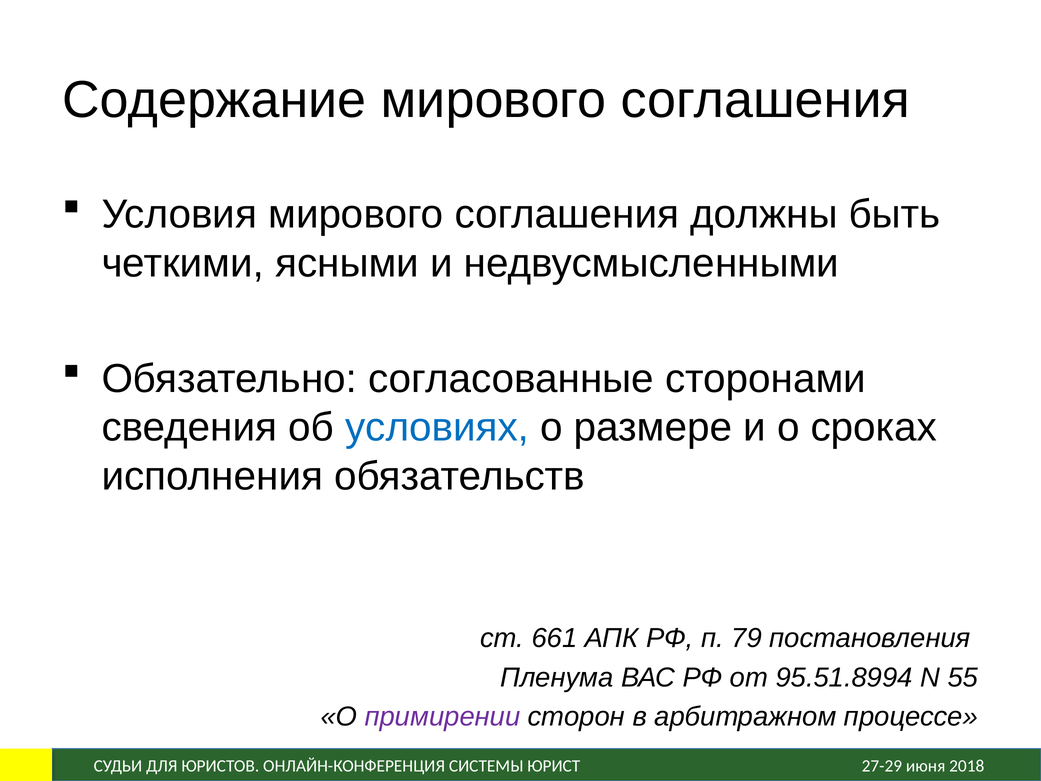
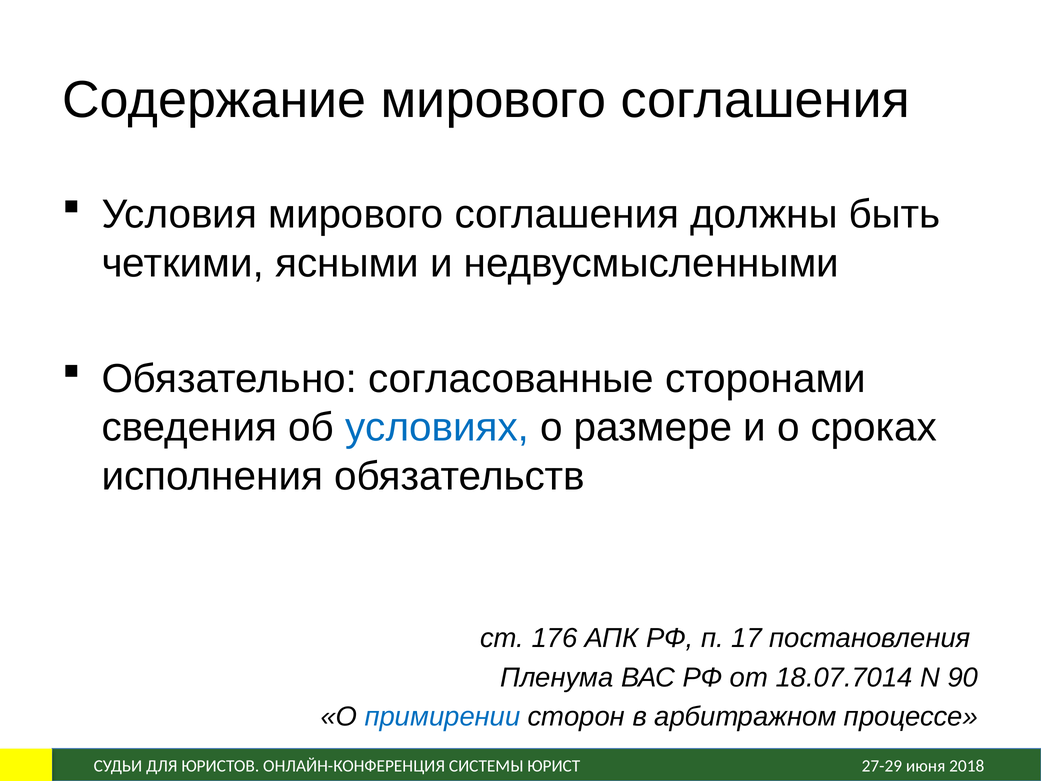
661: 661 -> 176
79: 79 -> 17
95.51.8994: 95.51.8994 -> 18.07.7014
55: 55 -> 90
примирении colour: purple -> blue
